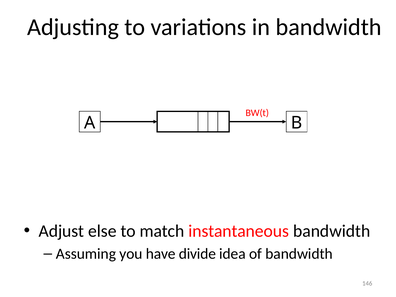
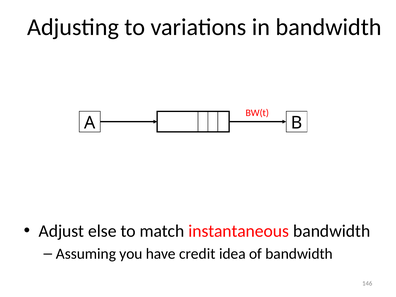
divide: divide -> credit
